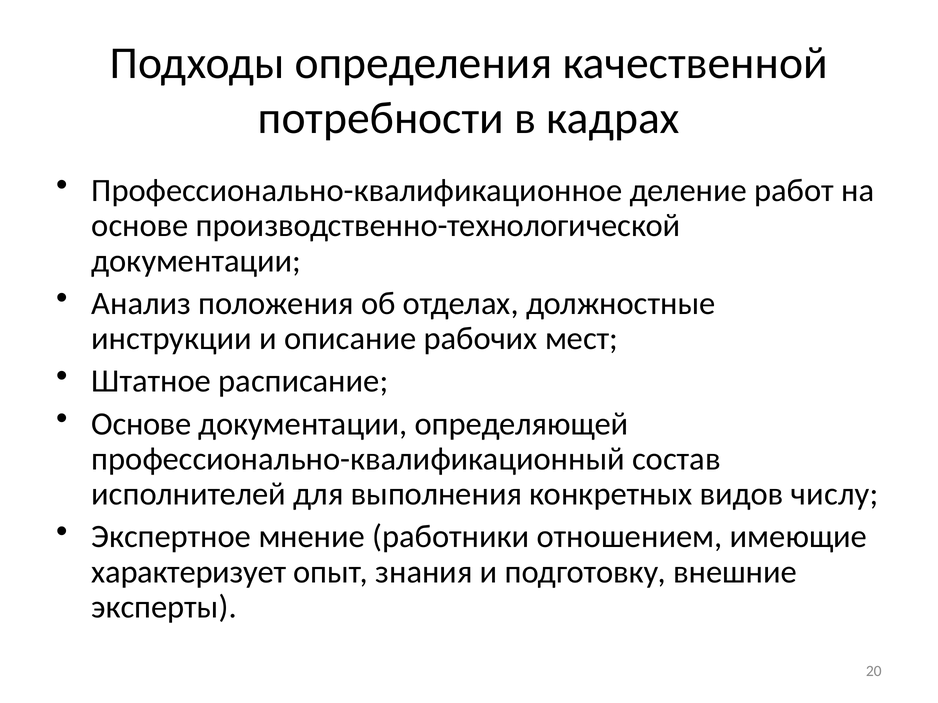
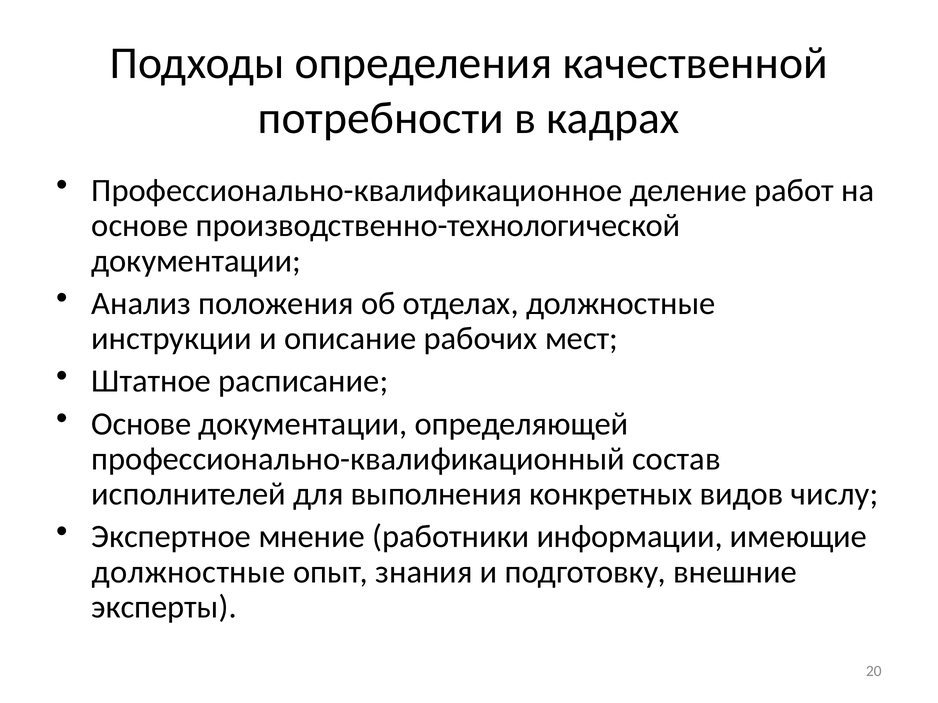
отношением: отношением -> информации
характеризует at (189, 572): характеризует -> должностные
